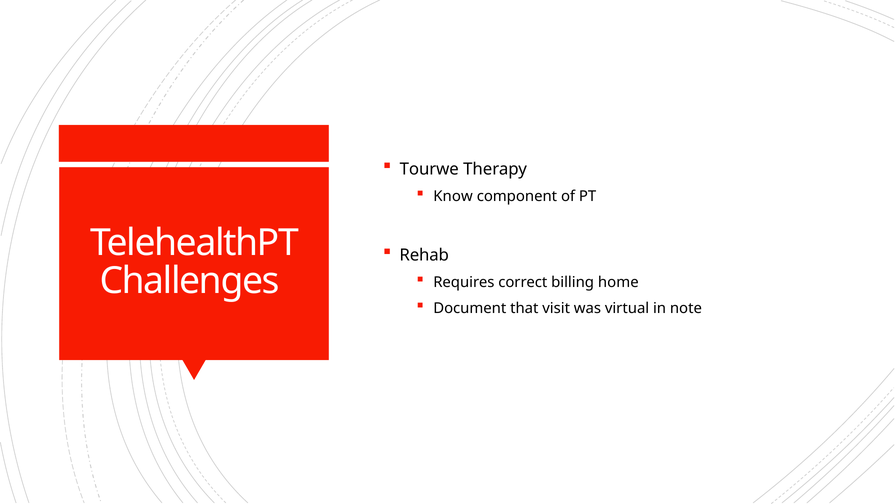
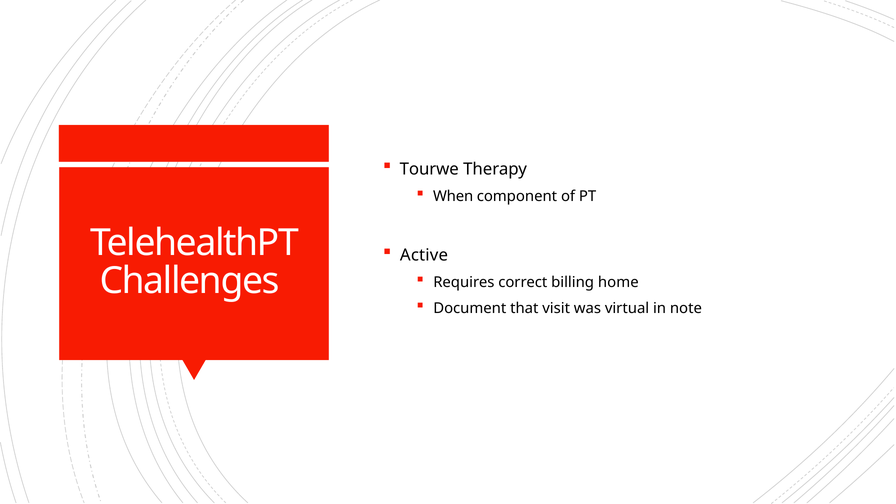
Know: Know -> When
Rehab: Rehab -> Active
